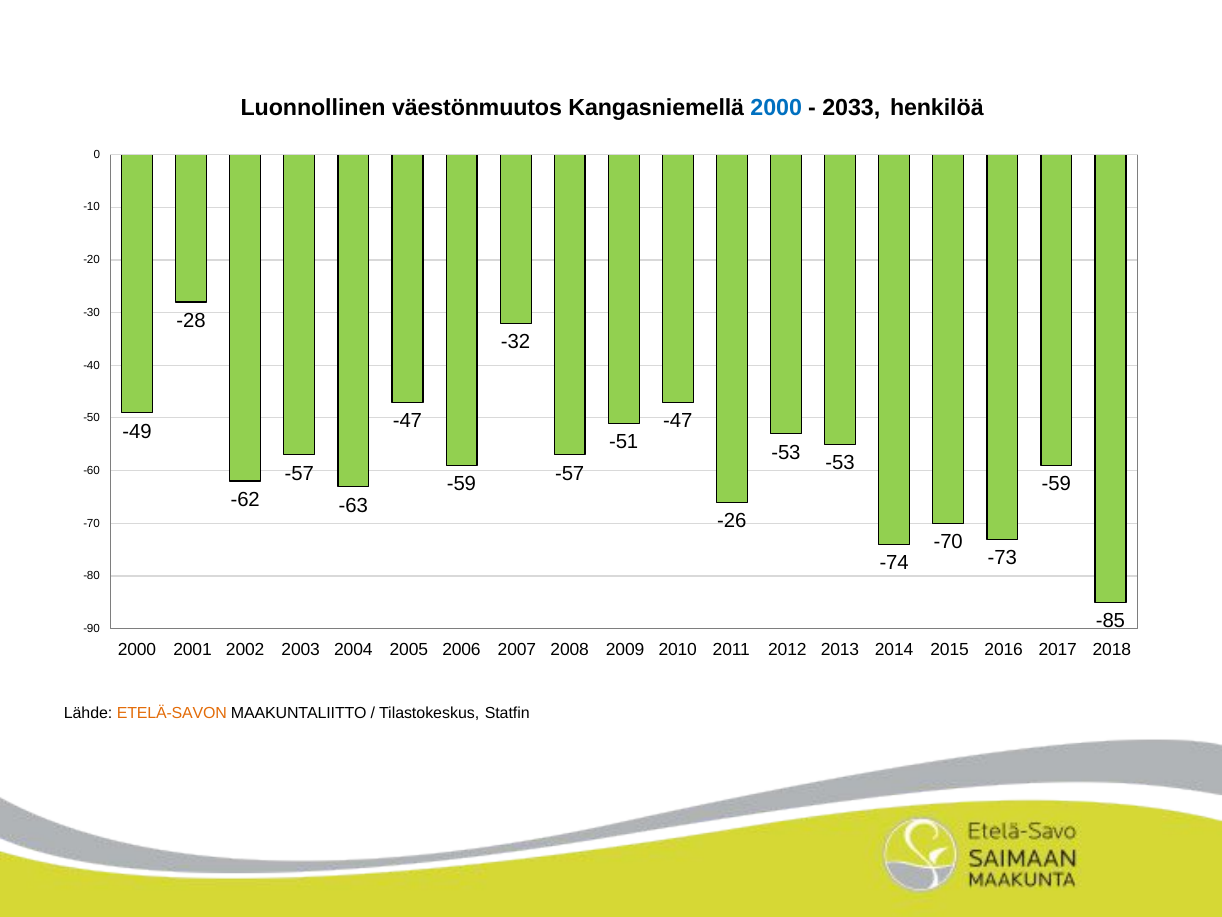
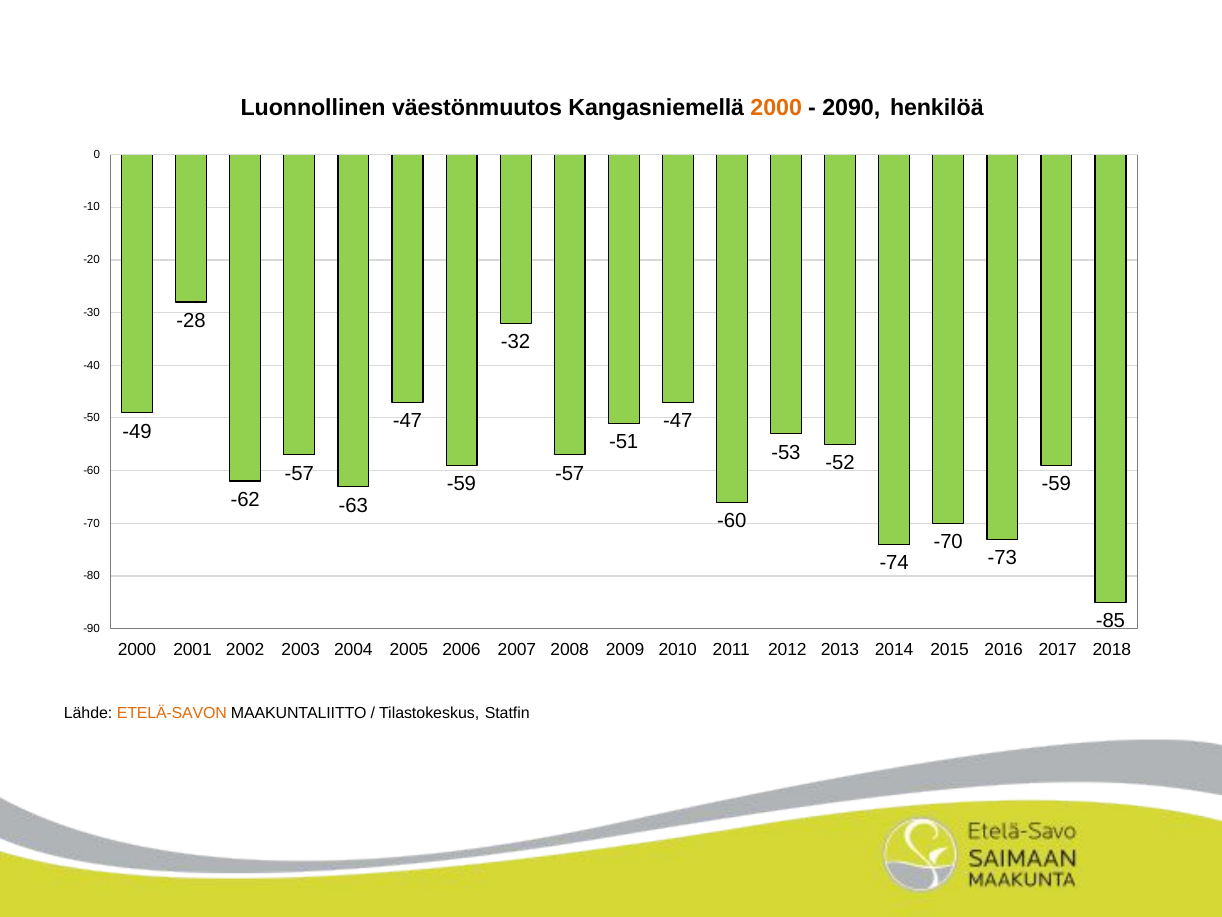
2000 at (776, 108) colour: blue -> orange
2033: 2033 -> 2090
-53 at (840, 463): -53 -> -52
-26 at (732, 521): -26 -> -60
